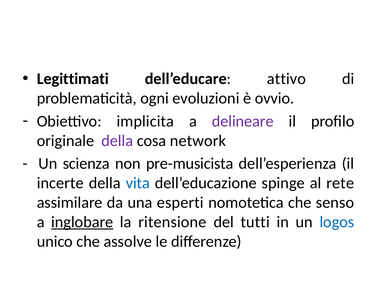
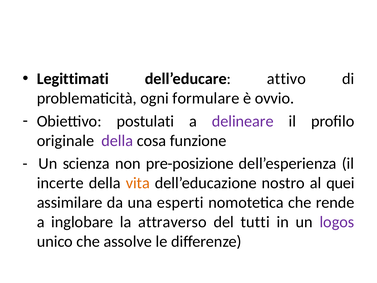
evoluzioni: evoluzioni -> formulare
implicita: implicita -> postulati
network: network -> funzione
pre-musicista: pre-musicista -> pre-posizione
vita colour: blue -> orange
spinge: spinge -> nostro
rete: rete -> quei
senso: senso -> rende
inglobare underline: present -> none
ritensione: ritensione -> attraverso
logos colour: blue -> purple
